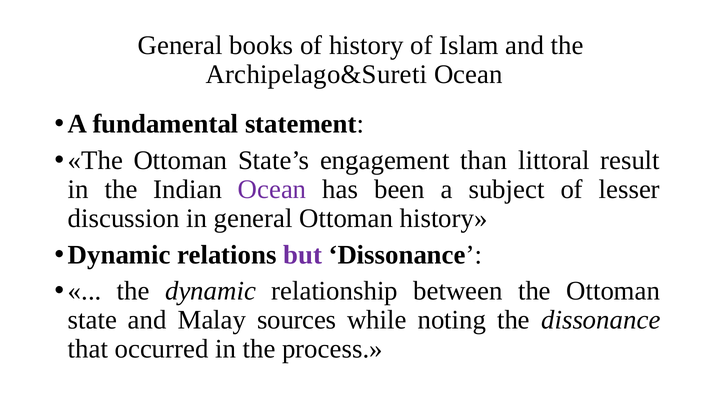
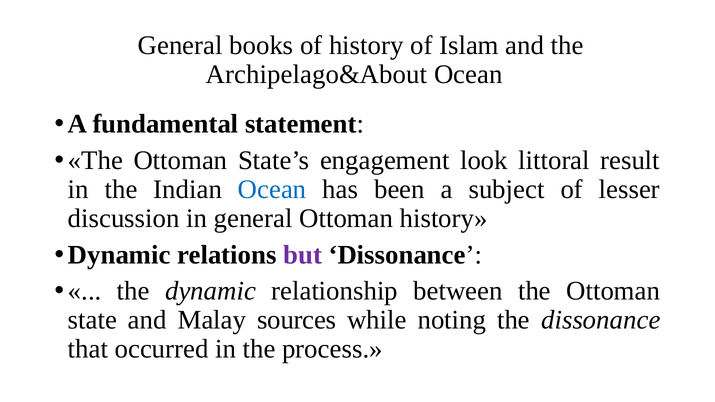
Archipelago&Sureti: Archipelago&Sureti -> Archipelago&About
than: than -> look
Ocean at (272, 189) colour: purple -> blue
